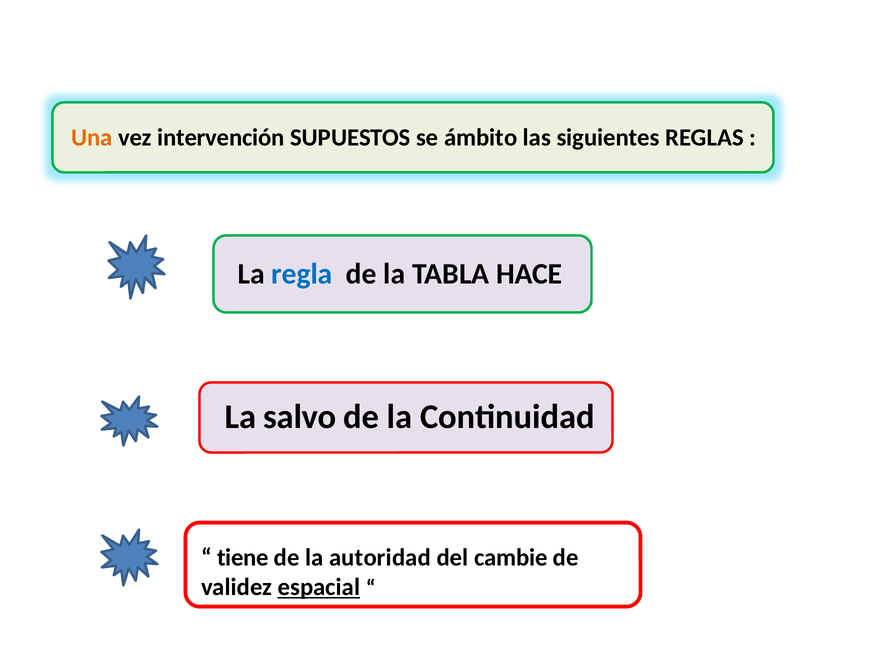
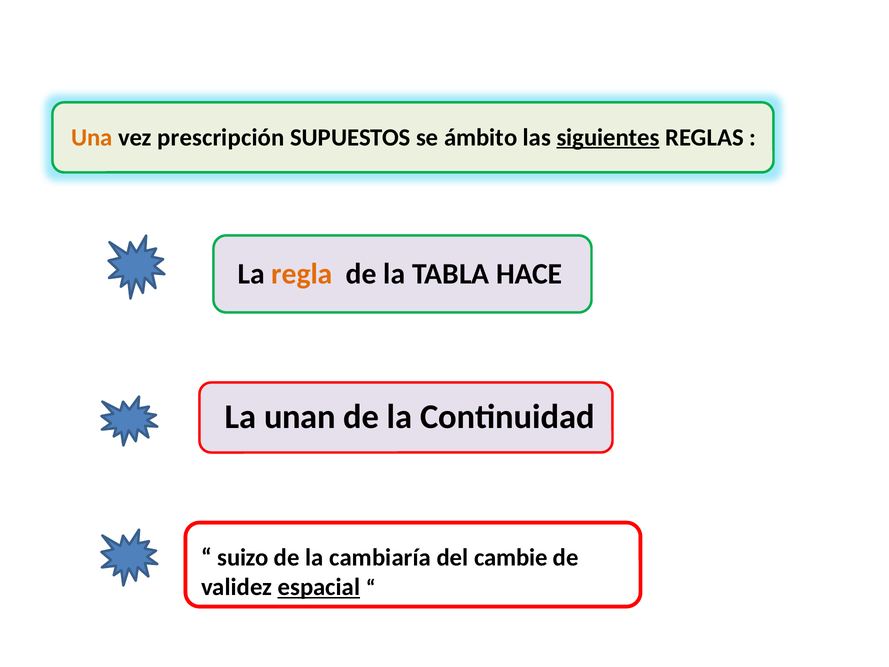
intervención: intervención -> prescripción
siguientes underline: none -> present
regla colour: blue -> orange
salvo: salvo -> unan
tiene: tiene -> suizo
autoridad: autoridad -> cambiaría
